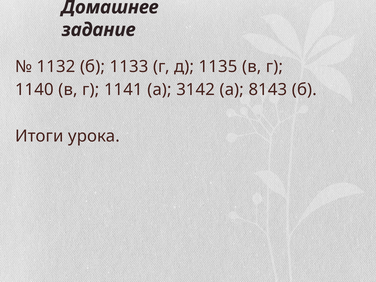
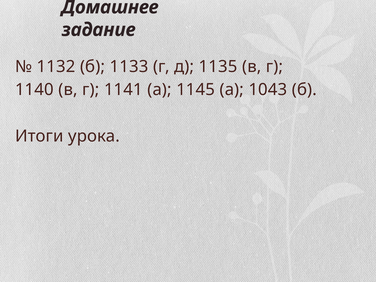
3142: 3142 -> 1145
8143: 8143 -> 1043
